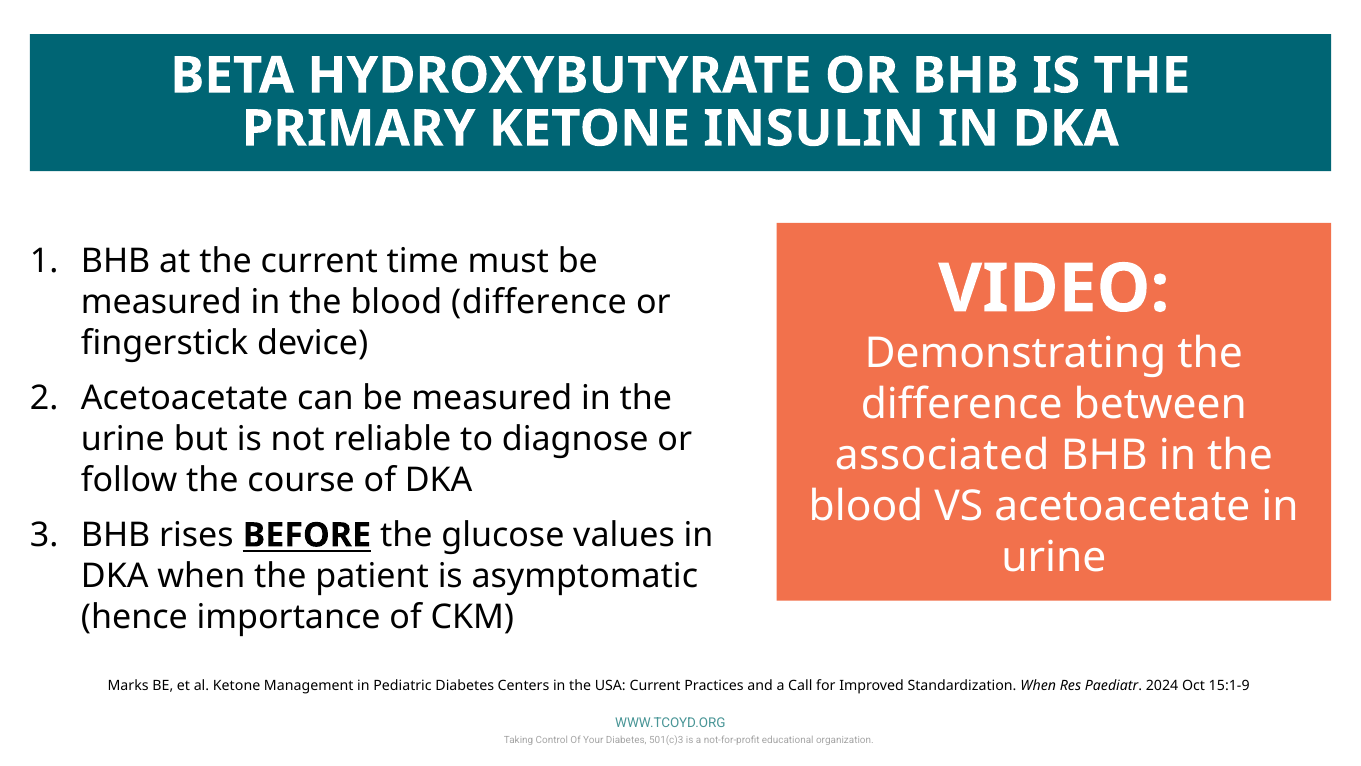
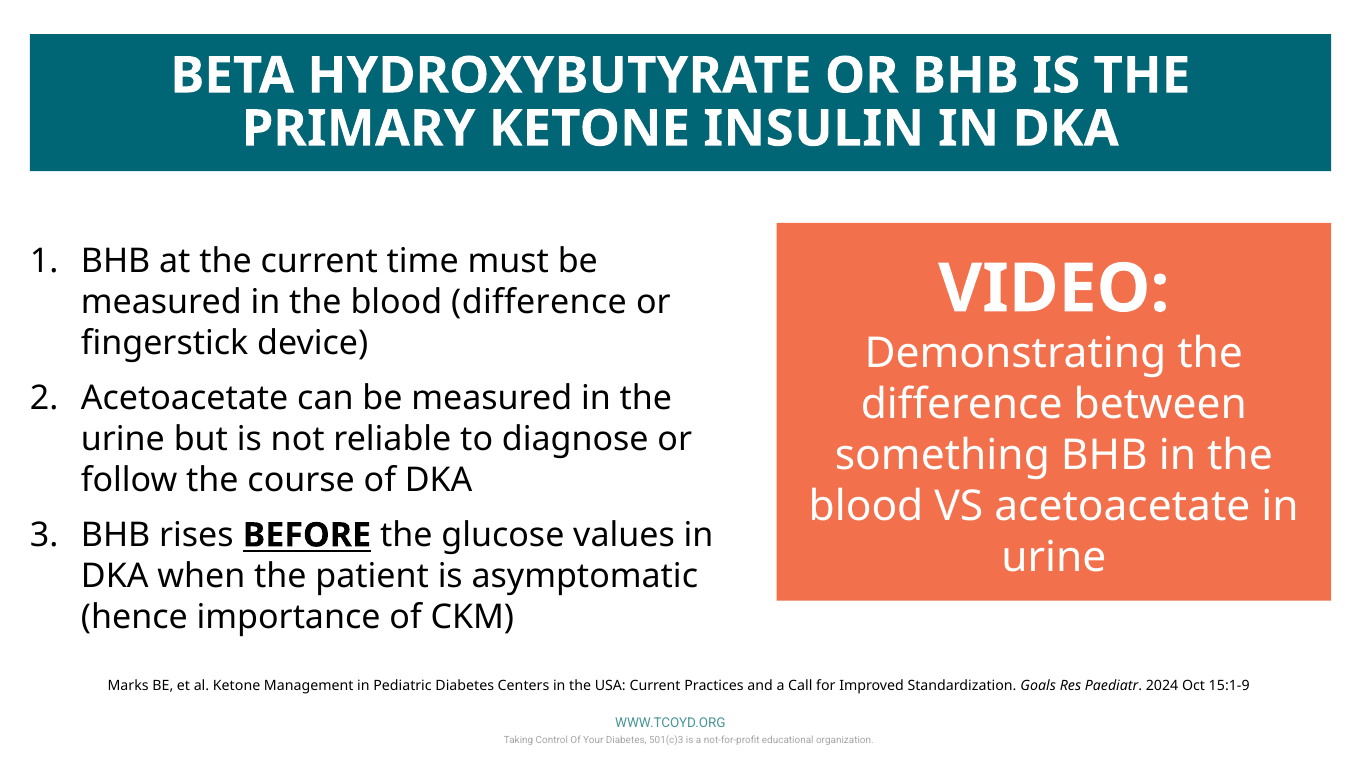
associated: associated -> something
Standardization When: When -> Goals
